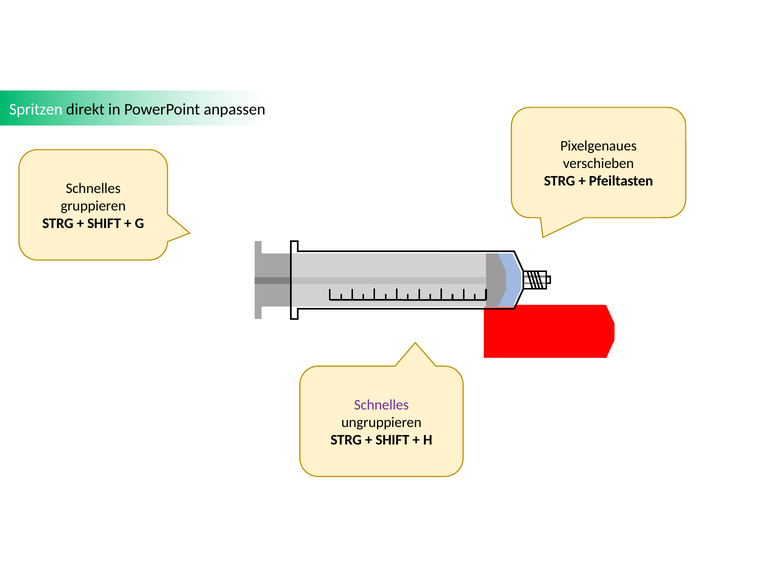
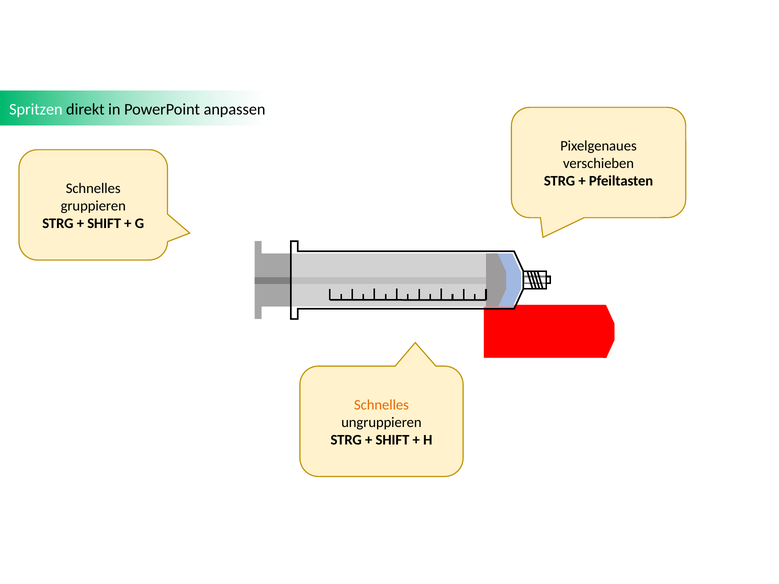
Schnelles at (381, 405) colour: purple -> orange
